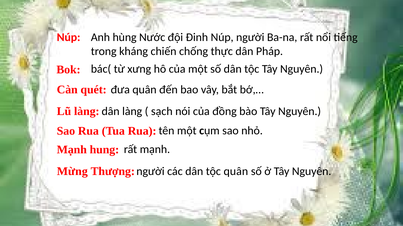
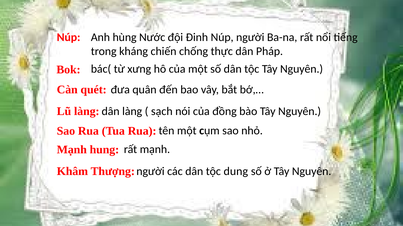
Mừng: Mừng -> Khâm
tộc quân: quân -> dung
